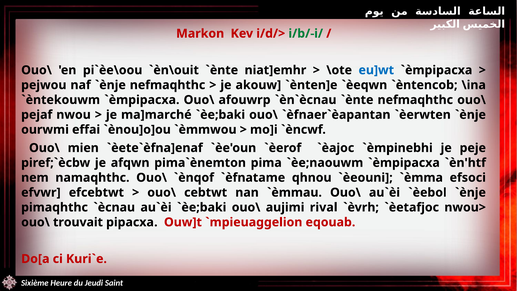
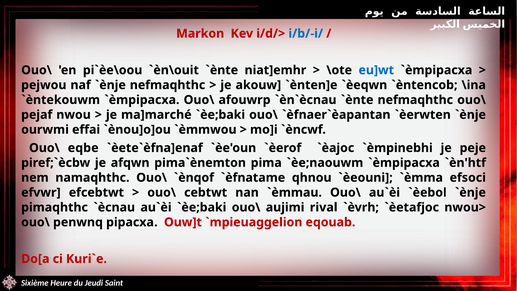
i/b/-i/ colour: green -> blue
mien: mien -> eqbe
trouvait: trouvait -> penwnq
